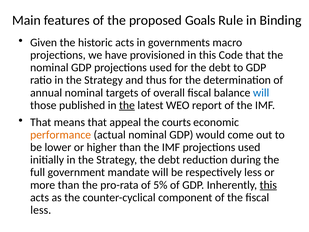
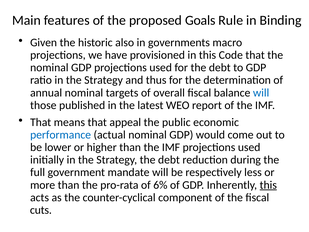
historic acts: acts -> also
the at (127, 105) underline: present -> none
courts: courts -> public
performance colour: orange -> blue
5%: 5% -> 6%
less at (41, 210): less -> cuts
